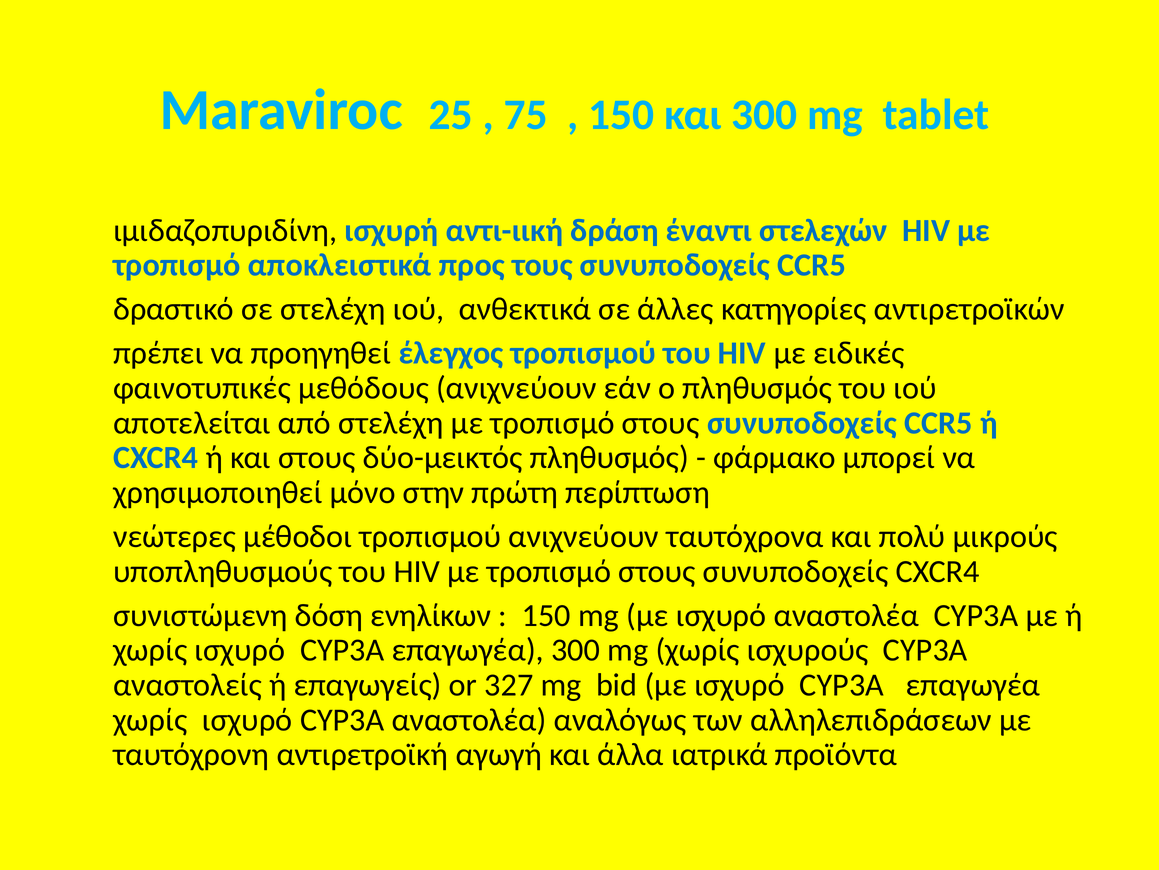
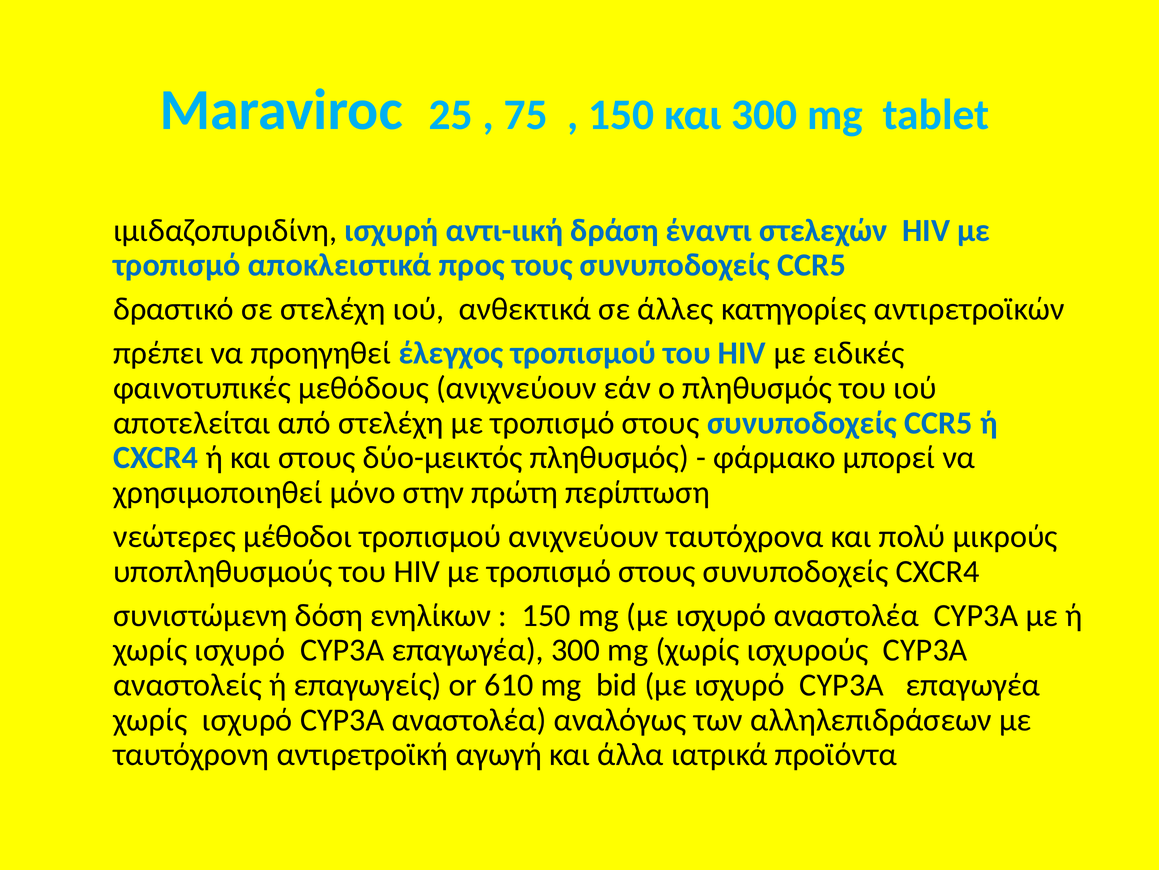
327: 327 -> 610
